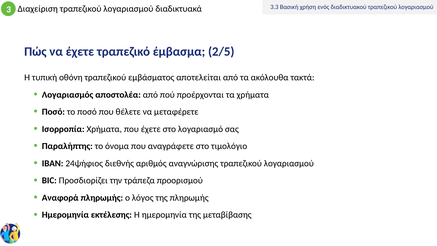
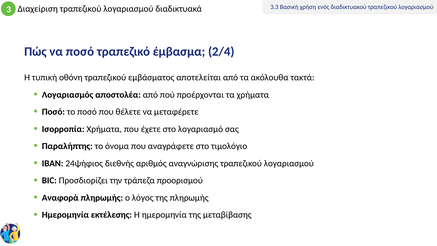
να έχετε: έχετε -> ποσό
2/5: 2/5 -> 2/4
